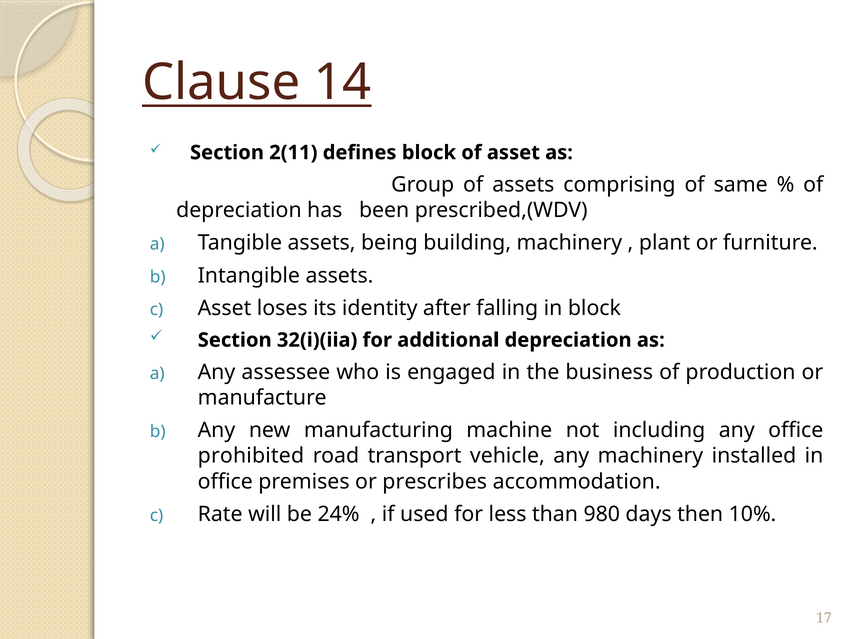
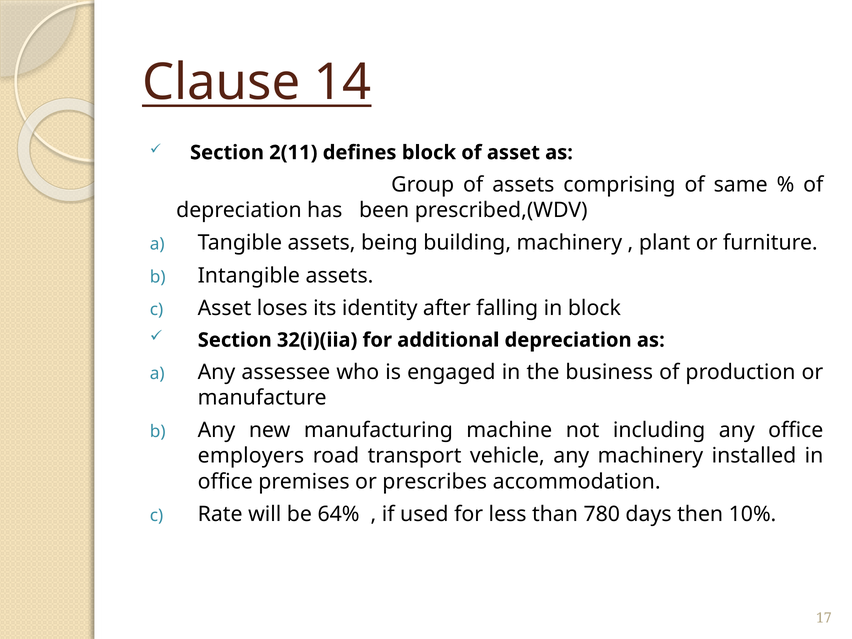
prohibited: prohibited -> employers
24%: 24% -> 64%
980: 980 -> 780
